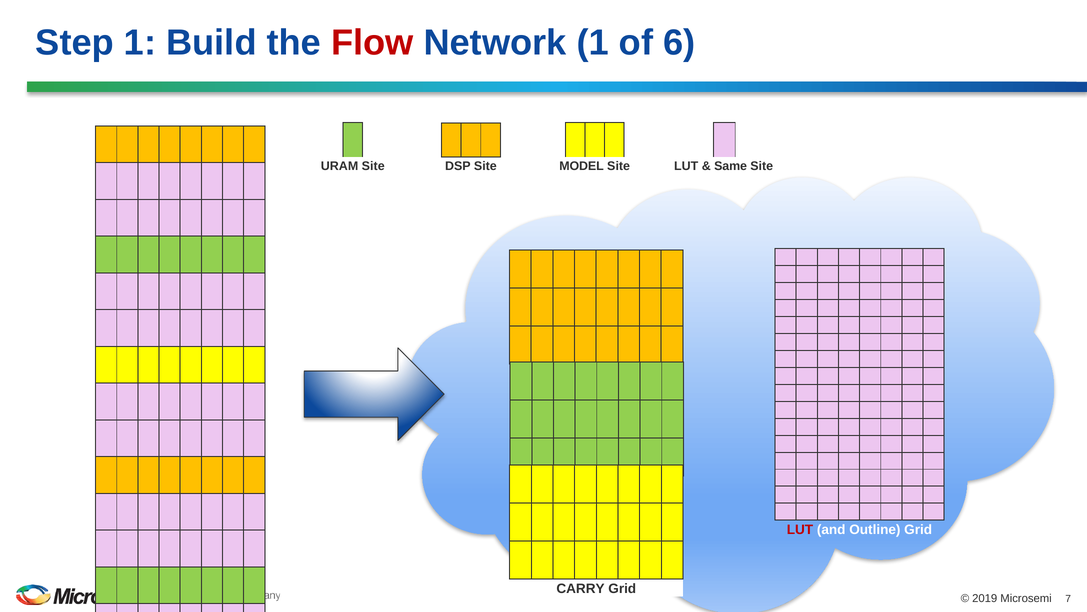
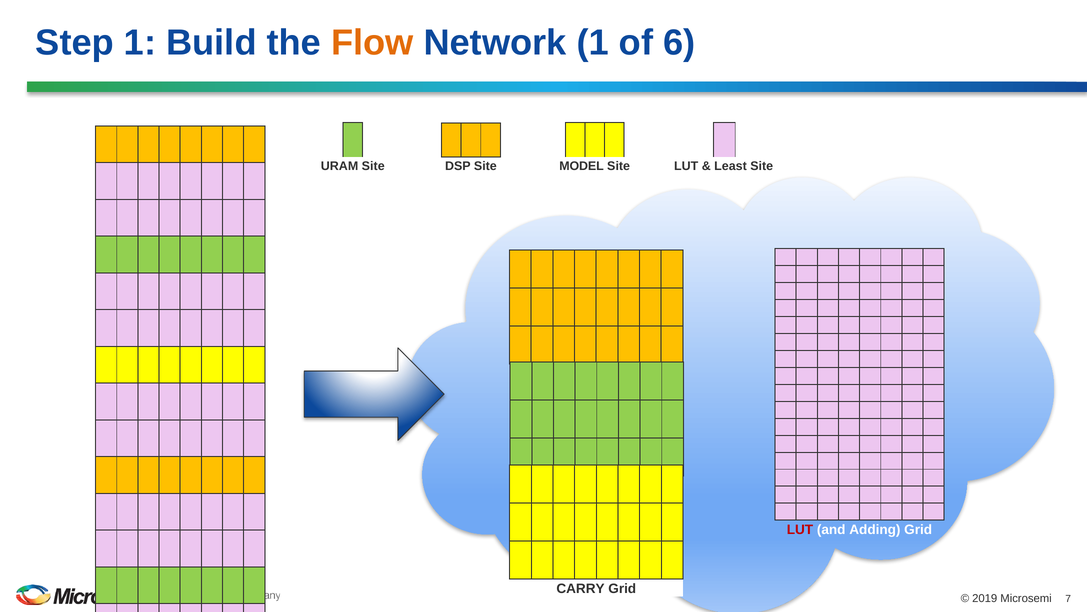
Flow colour: red -> orange
Same: Same -> Least
Outline: Outline -> Adding
